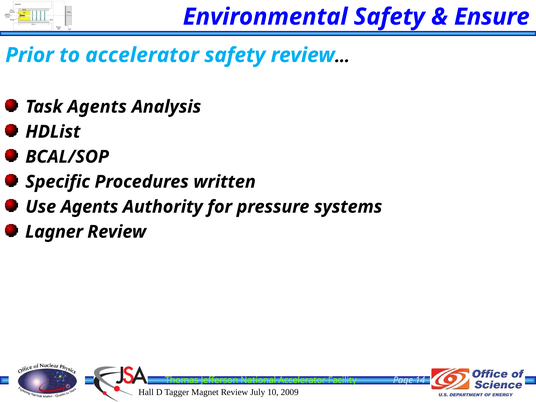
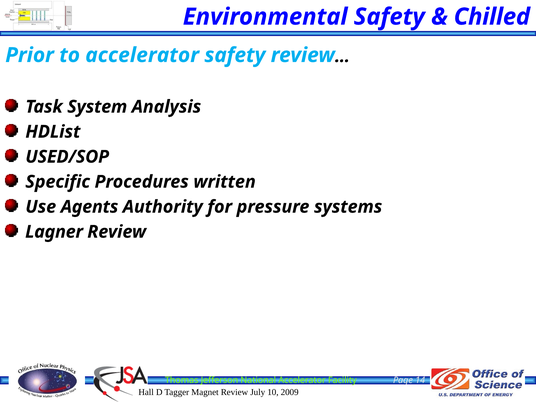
Ensure: Ensure -> Chilled
Task Agents: Agents -> System
BCAL/SOP: BCAL/SOP -> USED/SOP
